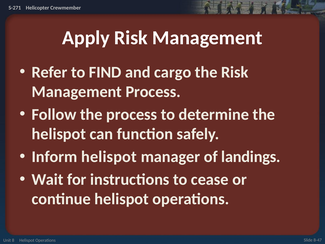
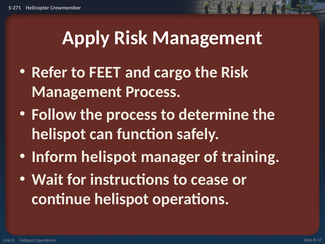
FIND: FIND -> FEET
landings: landings -> training
